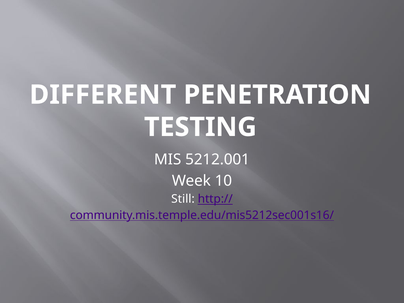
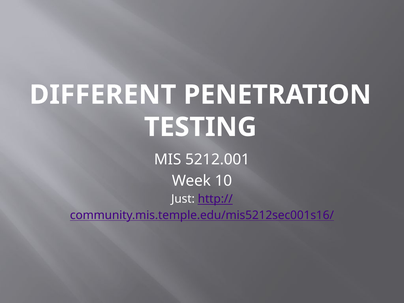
Still: Still -> Just
